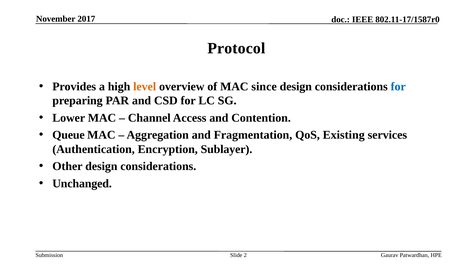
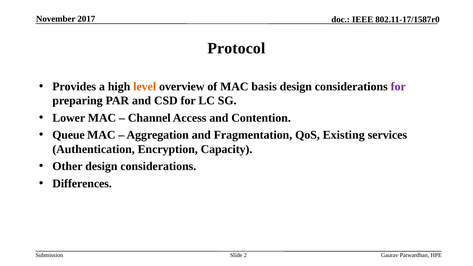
since: since -> basis
for at (398, 87) colour: blue -> purple
Sublayer: Sublayer -> Capacity
Unchanged: Unchanged -> Differences
